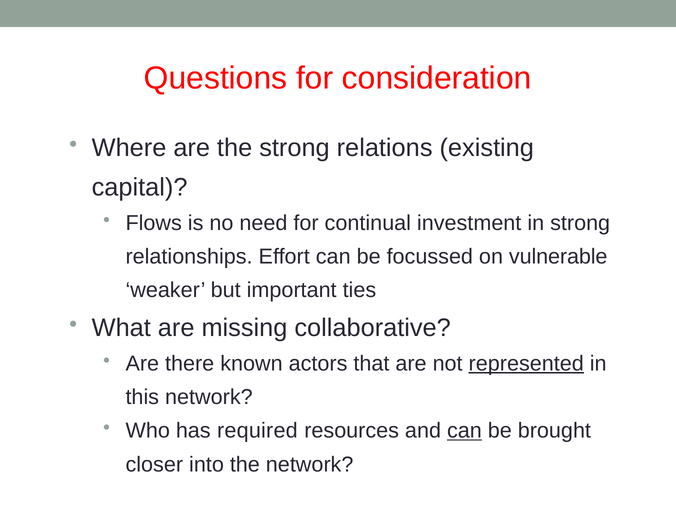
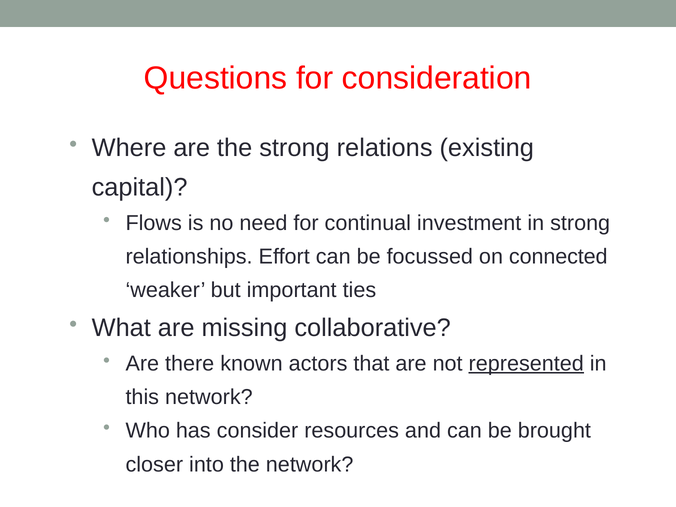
vulnerable: vulnerable -> connected
required: required -> consider
can at (464, 431) underline: present -> none
